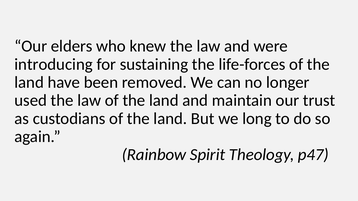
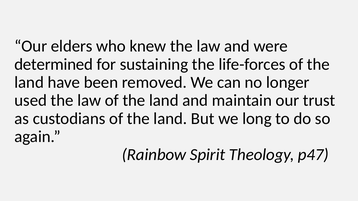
introducing: introducing -> determined
